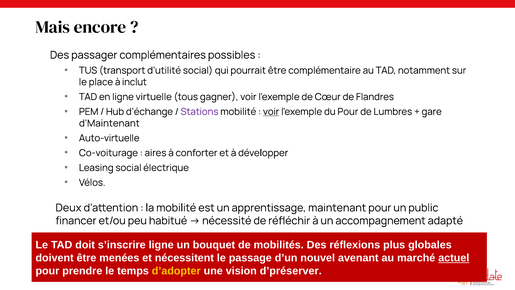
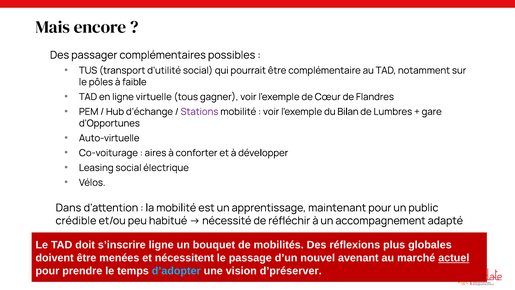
place: place -> pôles
inclut: inclut -> faible
voir at (271, 112) underline: present -> none
du Pour: Pour -> Bilan
d’Maintenant: d’Maintenant -> d’Opportunes
Deux: Deux -> Dans
financer: financer -> crédible
d’adopter colour: yellow -> light blue
